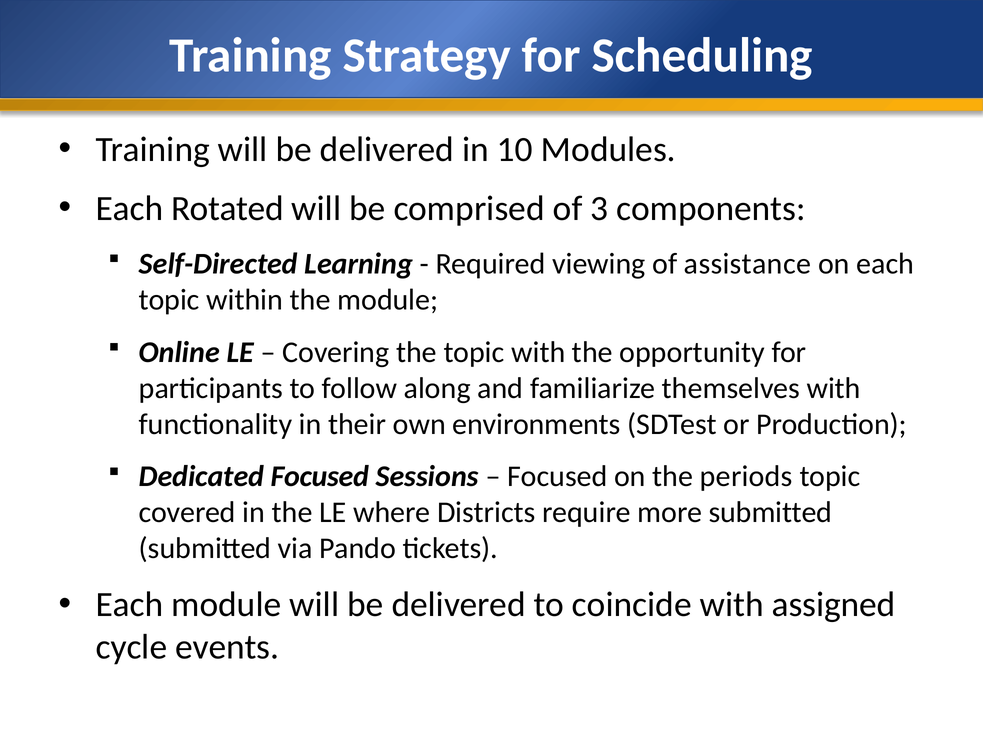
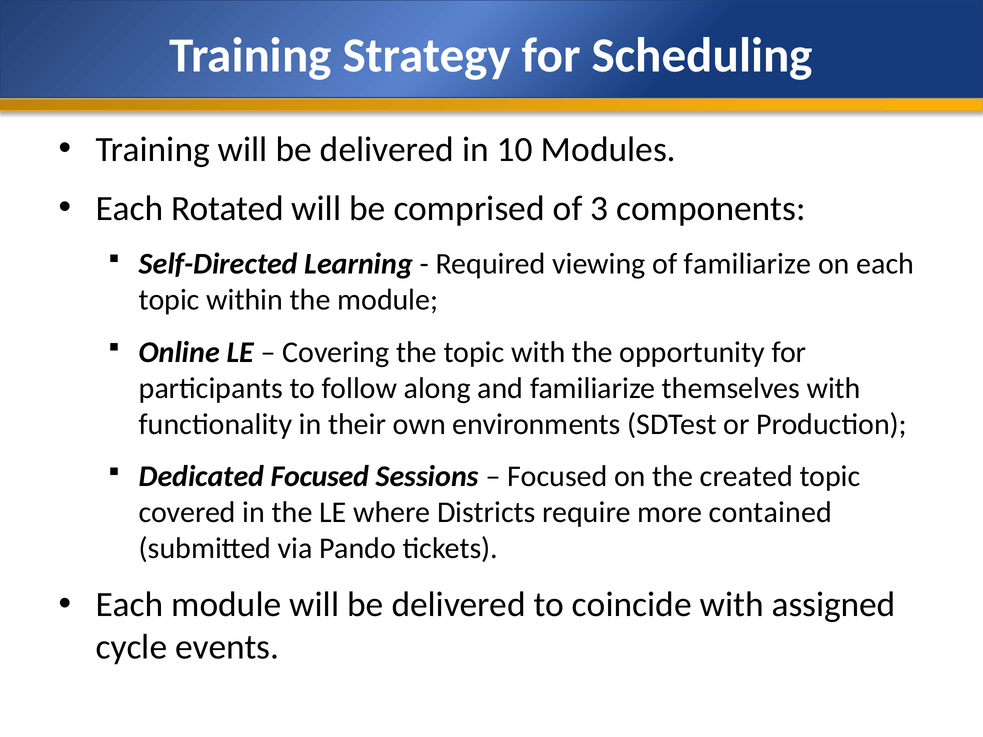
of assistance: assistance -> familiarize
periods: periods -> created
more submitted: submitted -> contained
